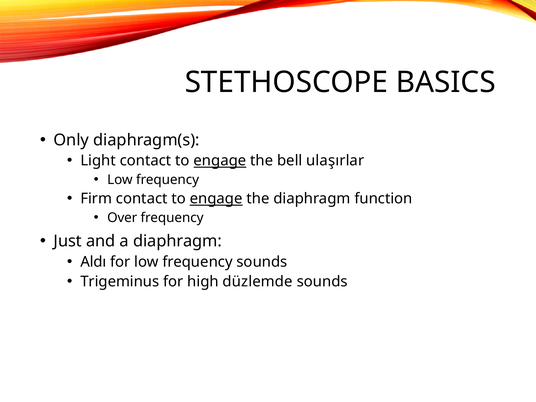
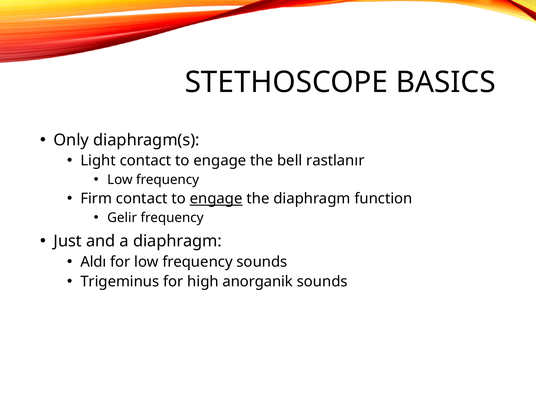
engage at (220, 161) underline: present -> none
ulaşırlar: ulaşırlar -> rastlanır
Over: Over -> Gelir
düzlemde: düzlemde -> anorganik
